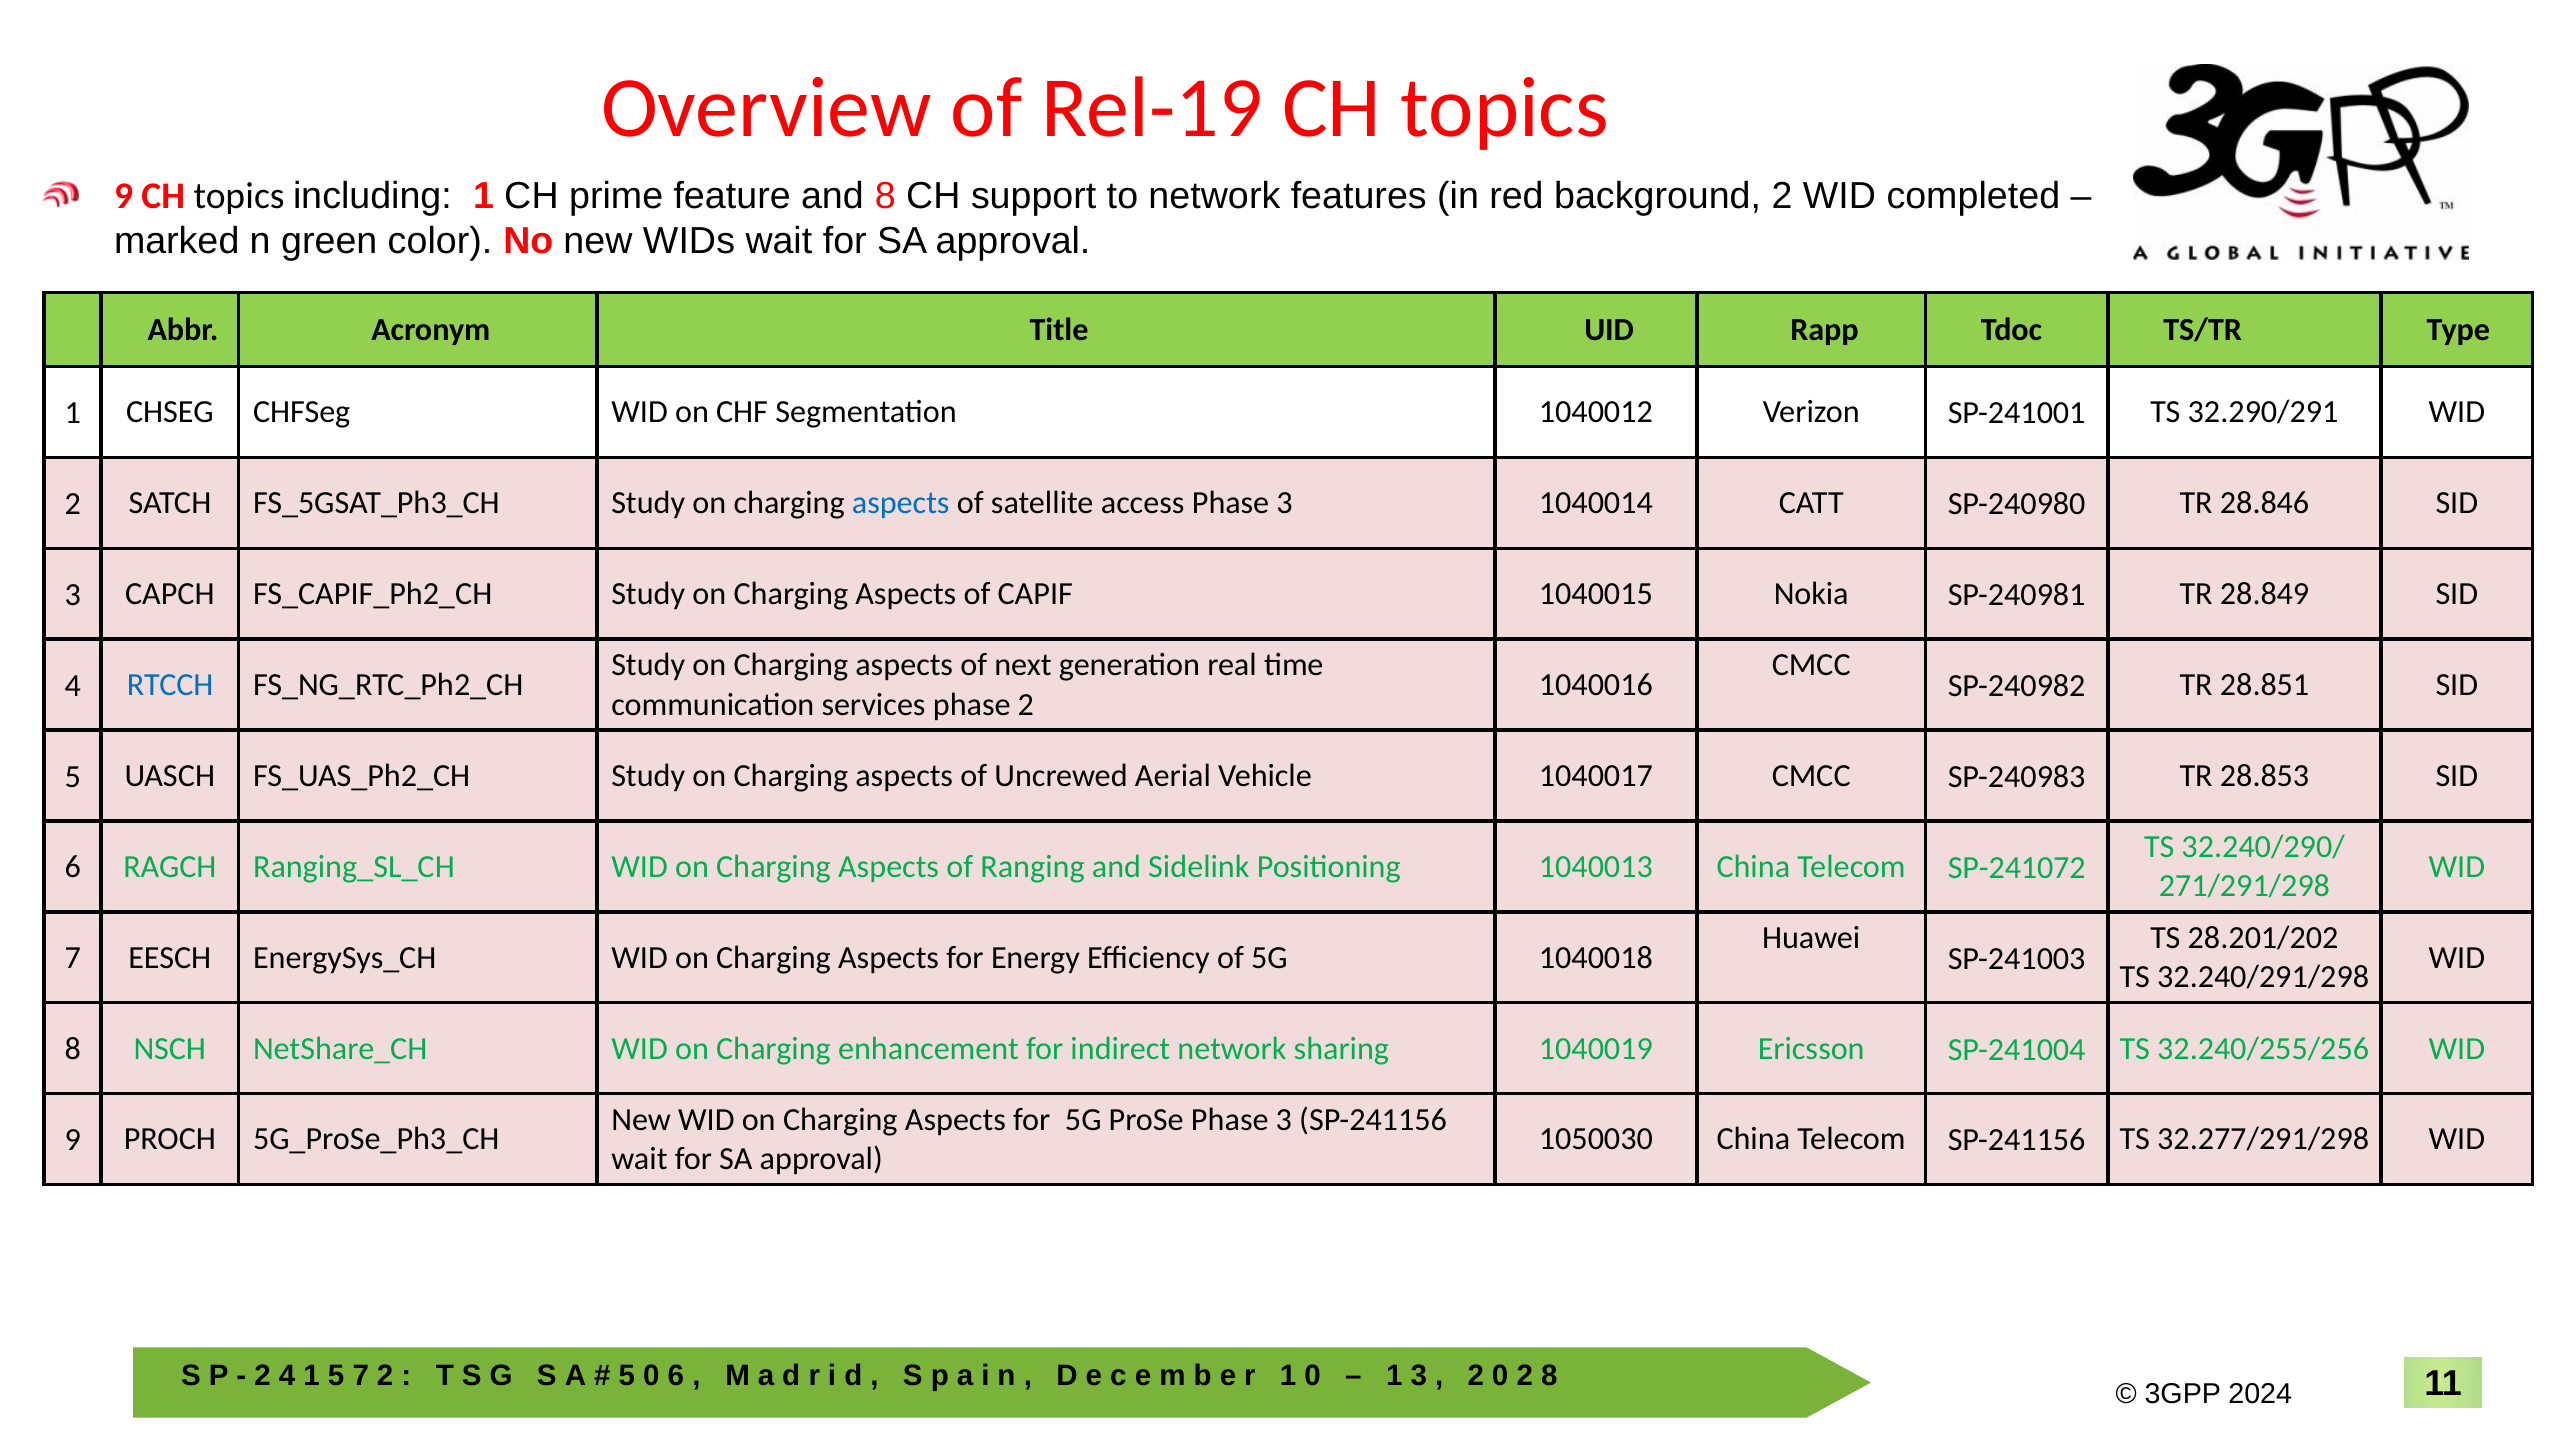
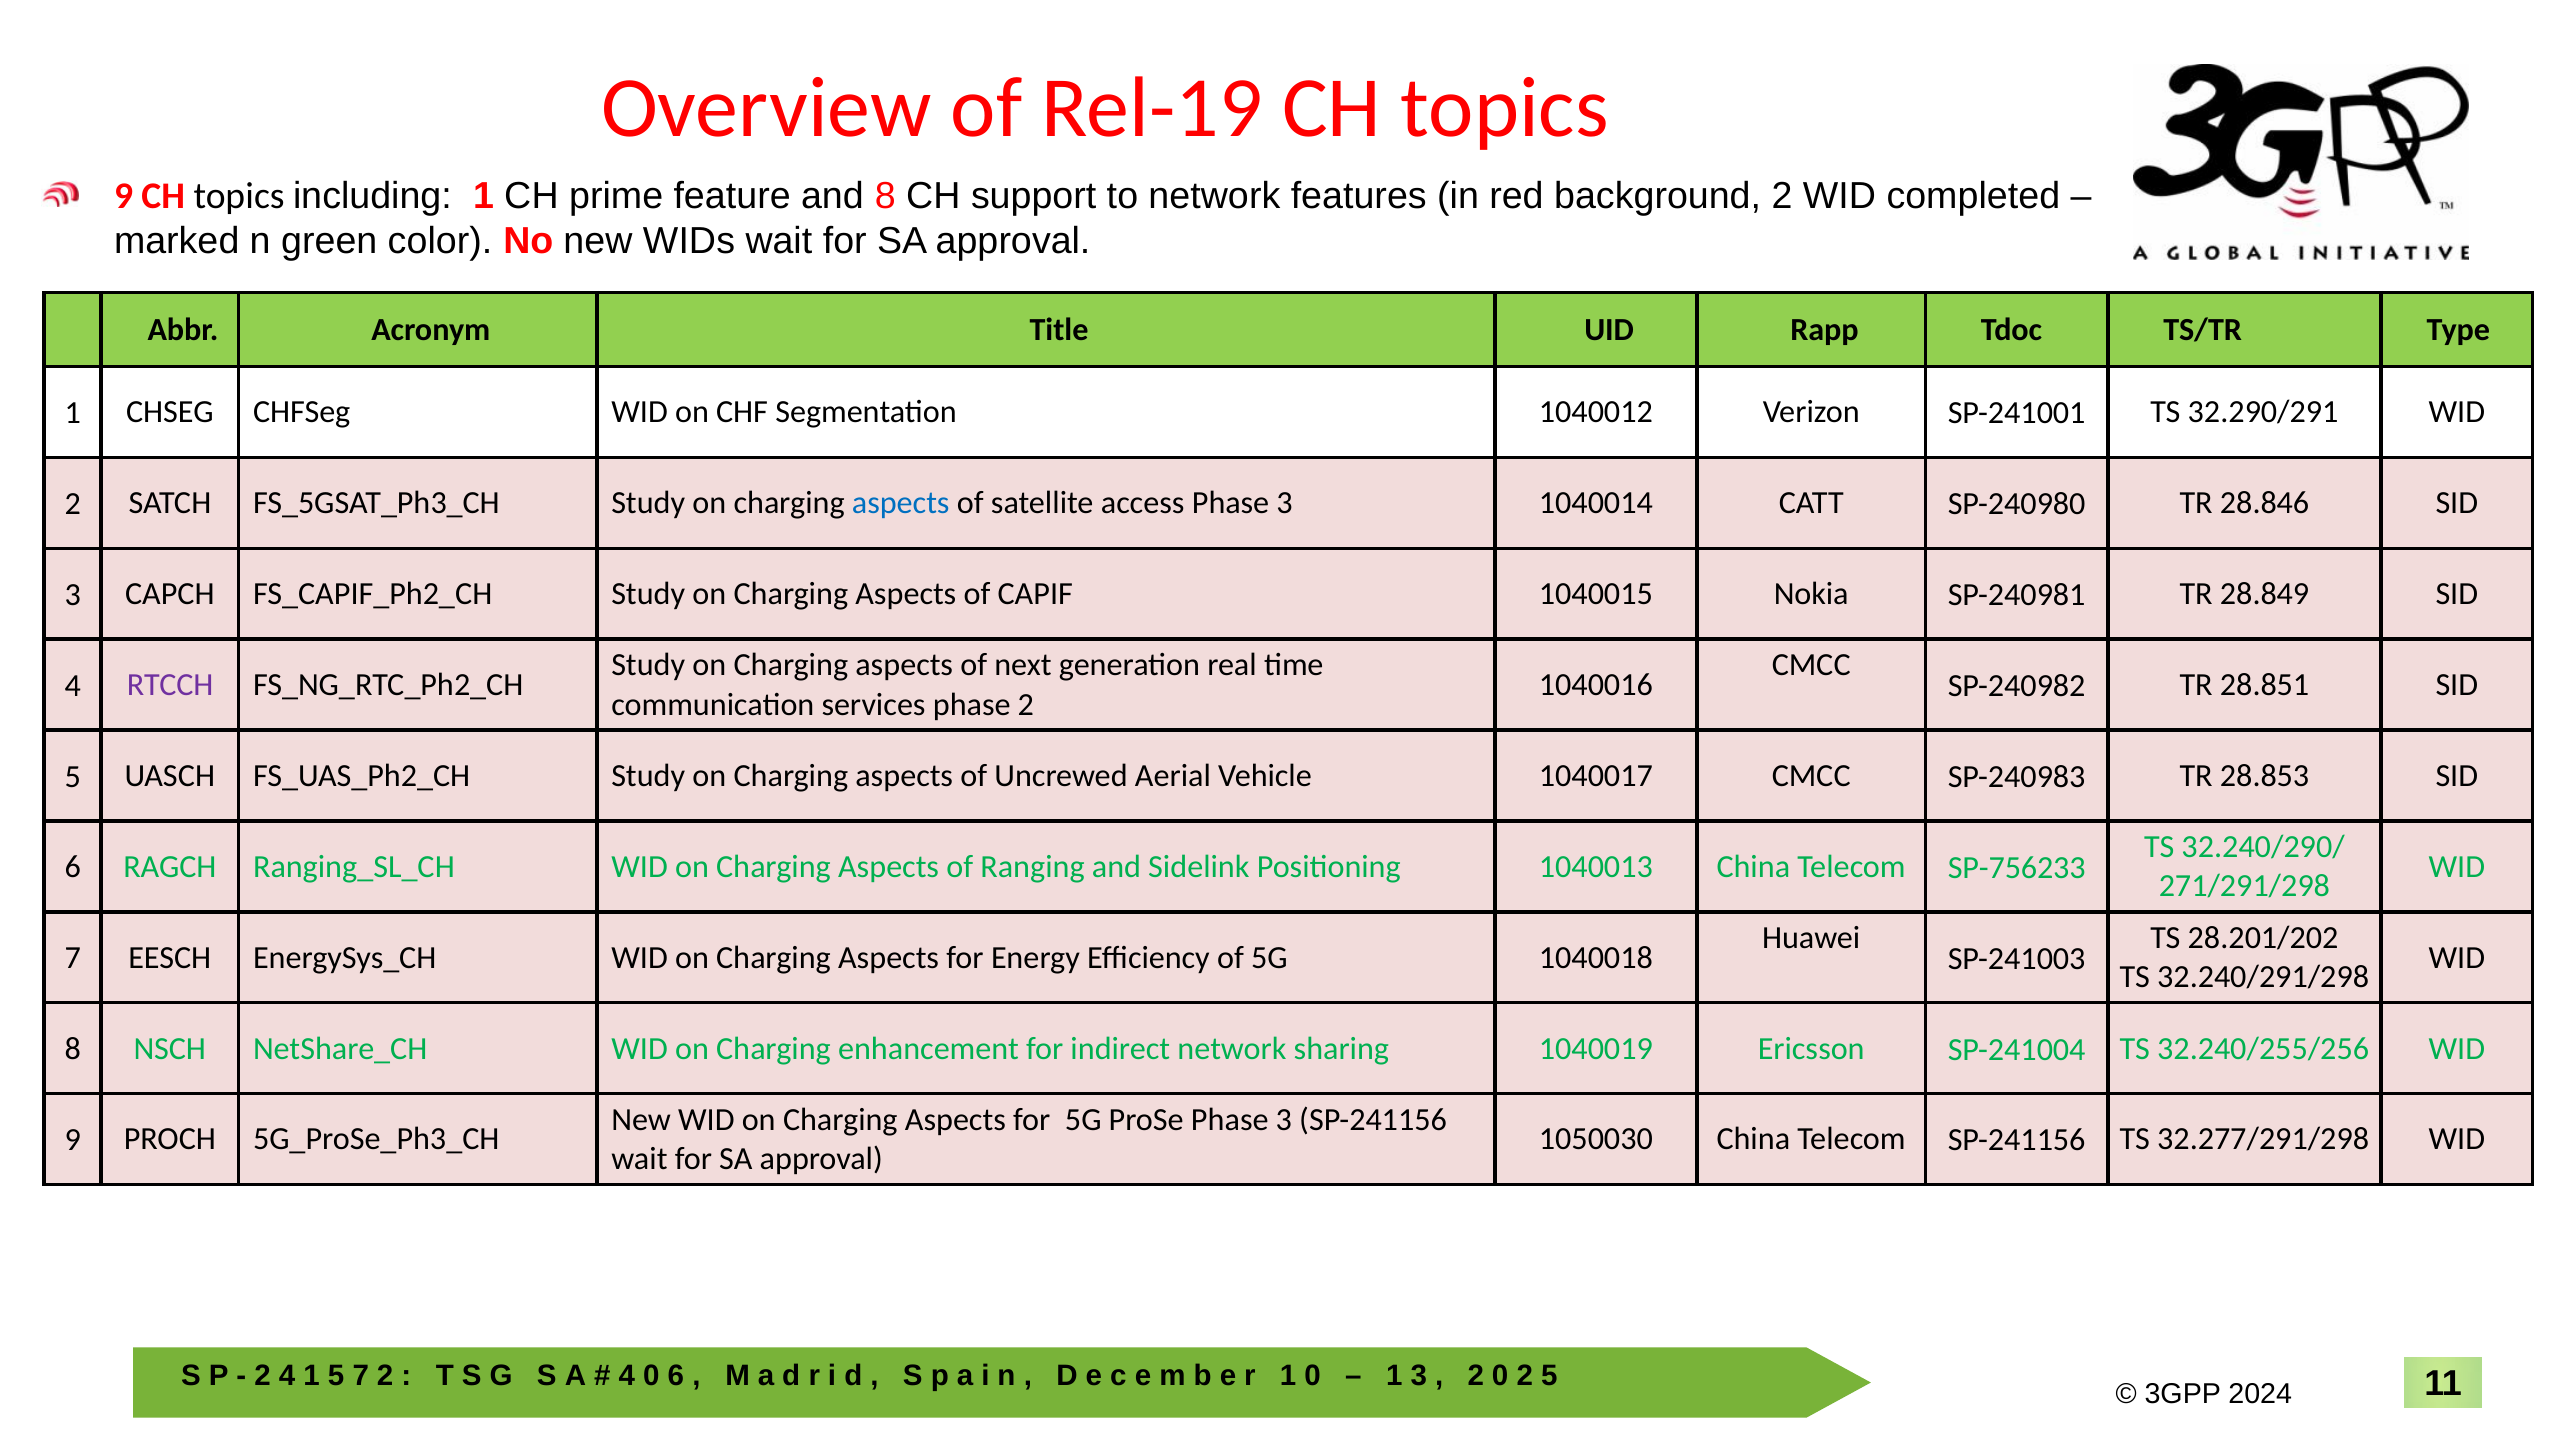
RTCCH colour: blue -> purple
SP-241072: SP-241072 -> SP-756233
5 at (627, 1376): 5 -> 4
2 8: 8 -> 5
